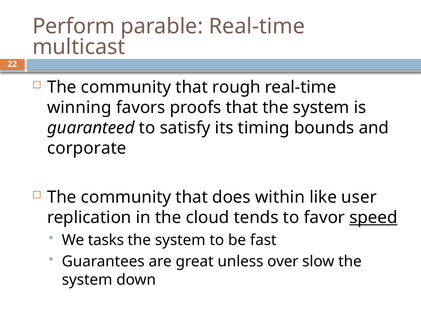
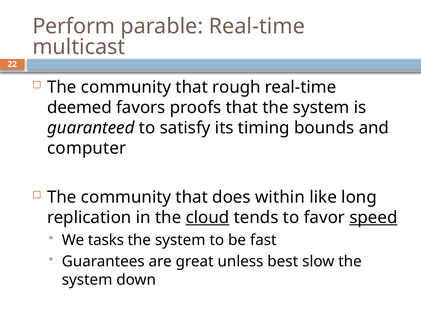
winning: winning -> deemed
corporate: corporate -> computer
user: user -> long
cloud underline: none -> present
over: over -> best
